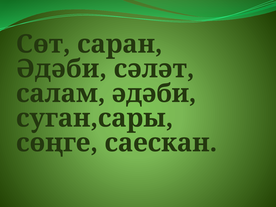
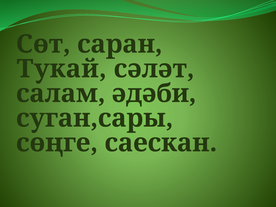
Әдәби at (62, 69): Әдәби -> Тукай
